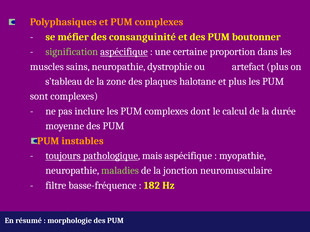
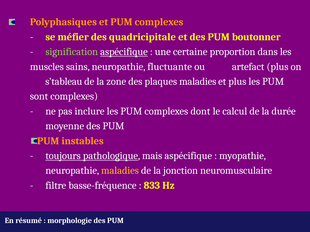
consanguinité: consanguinité -> quadricipitale
dystrophie: dystrophie -> fluctuante
plaques halotane: halotane -> maladies
maladies at (120, 171) colour: light green -> yellow
182: 182 -> 833
